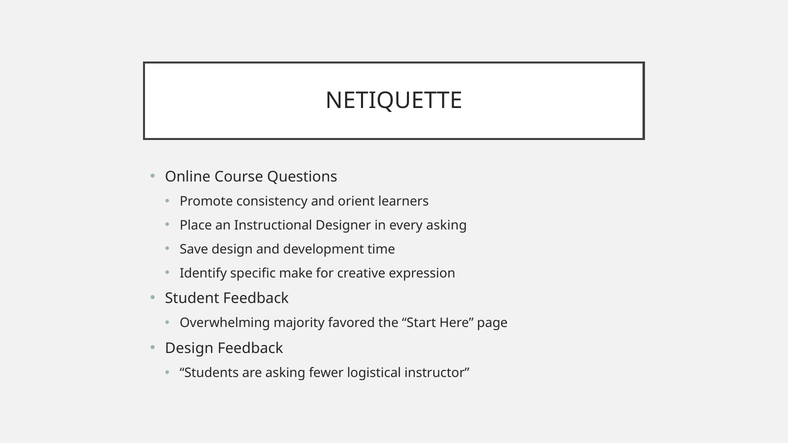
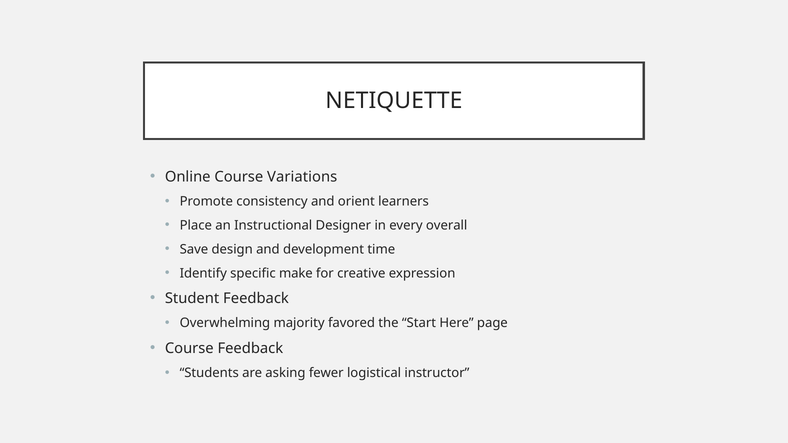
Questions: Questions -> Variations
every asking: asking -> overall
Design at (189, 348): Design -> Course
